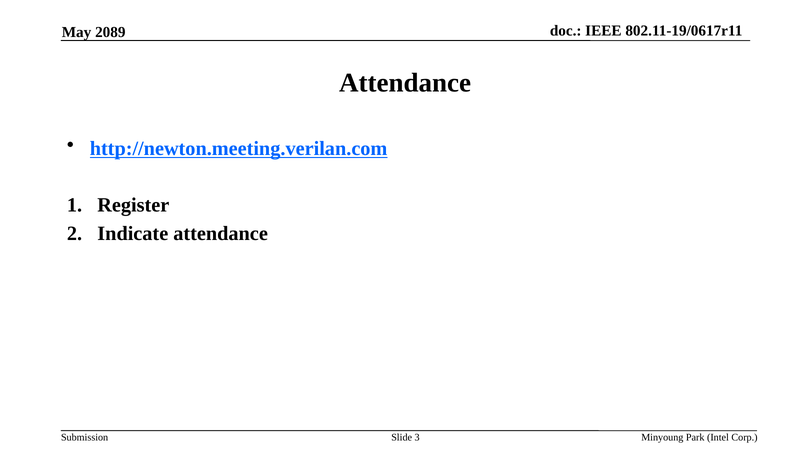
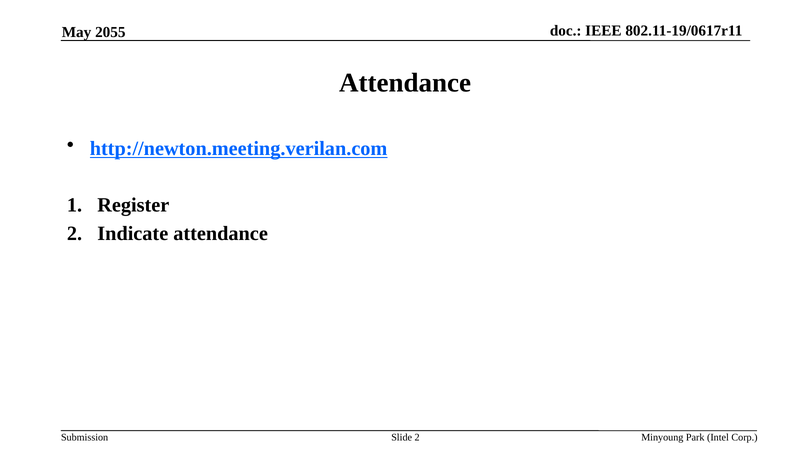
2089: 2089 -> 2055
Slide 3: 3 -> 2
